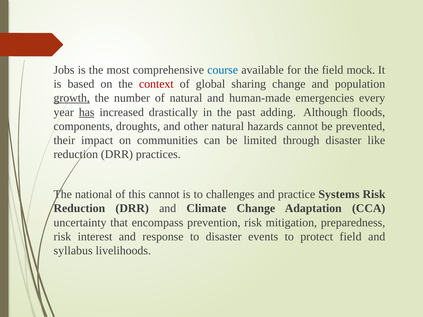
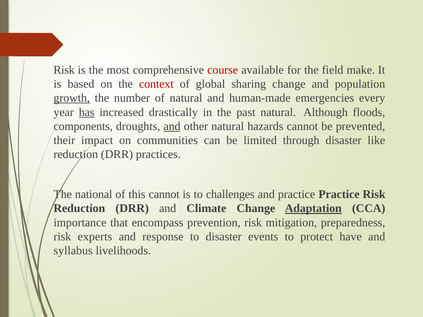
Jobs at (64, 70): Jobs -> Risk
course colour: blue -> red
mock: mock -> make
past adding: adding -> natural
and at (172, 126) underline: none -> present
practice Systems: Systems -> Practice
Adaptation underline: none -> present
uncertainty: uncertainty -> importance
interest: interest -> experts
protect field: field -> have
